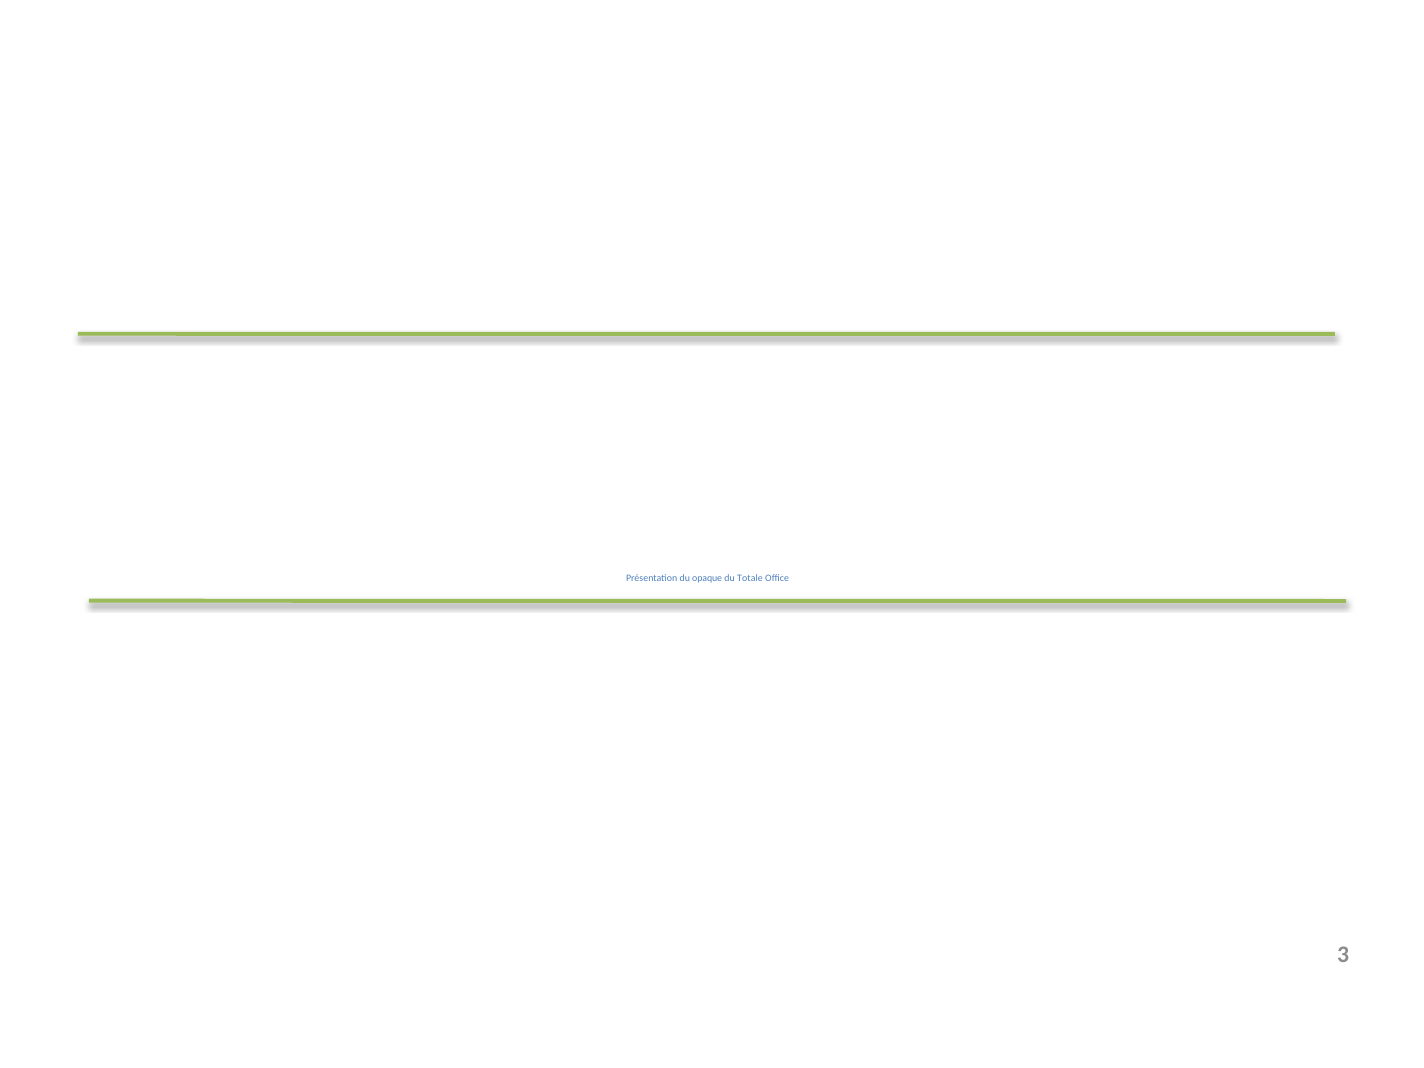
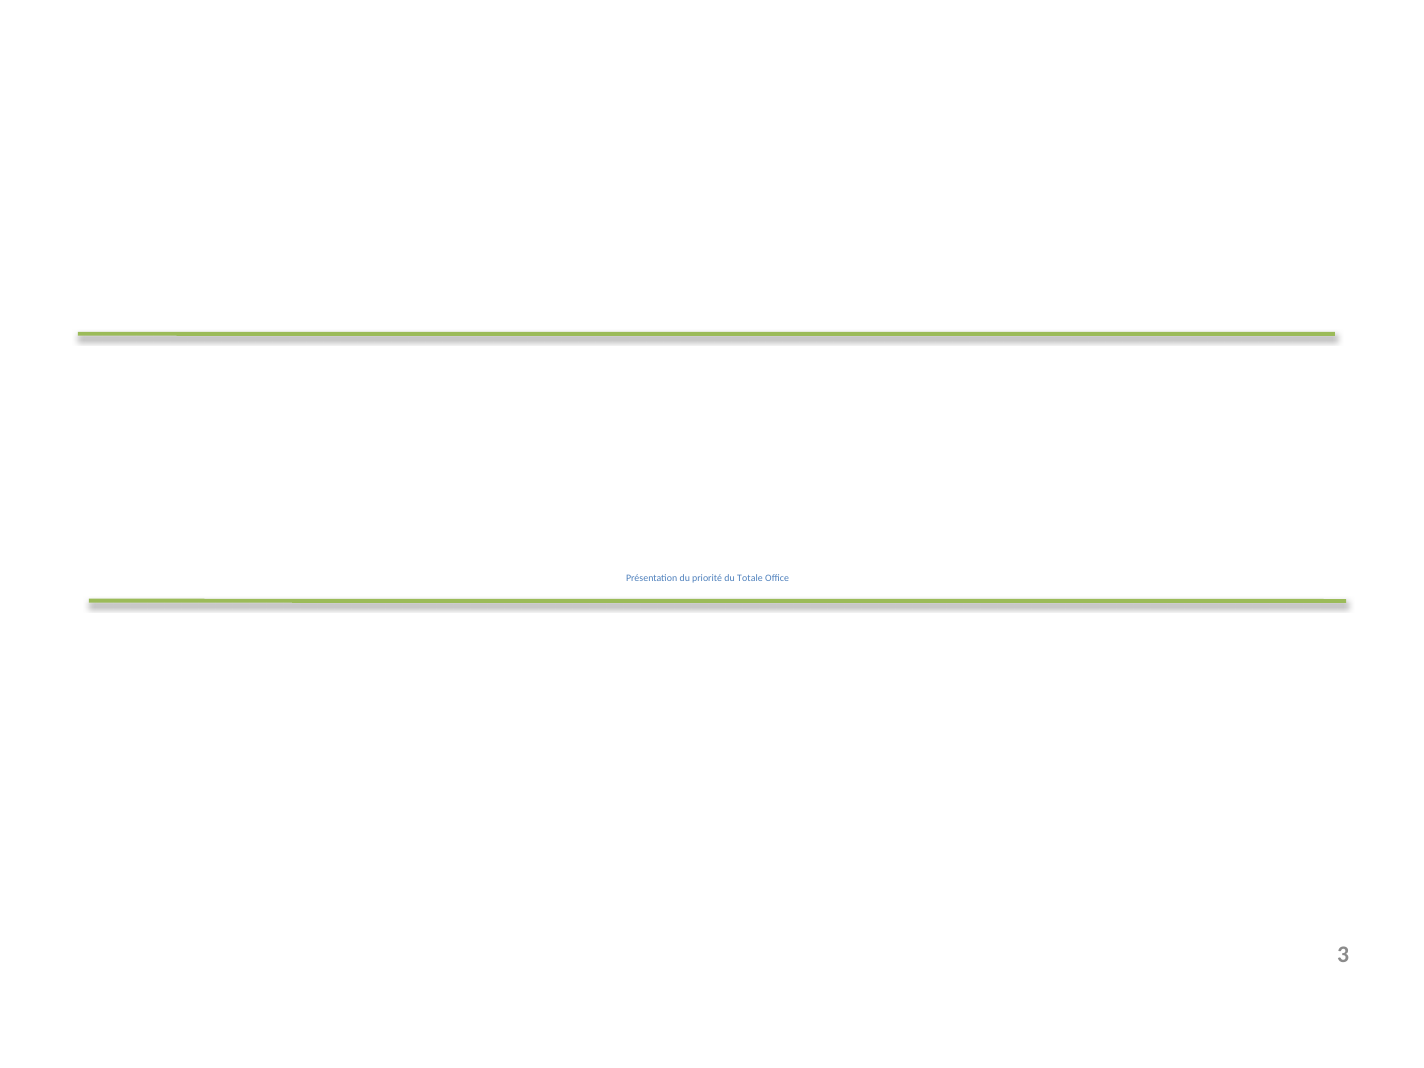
opaque: opaque -> priorité
